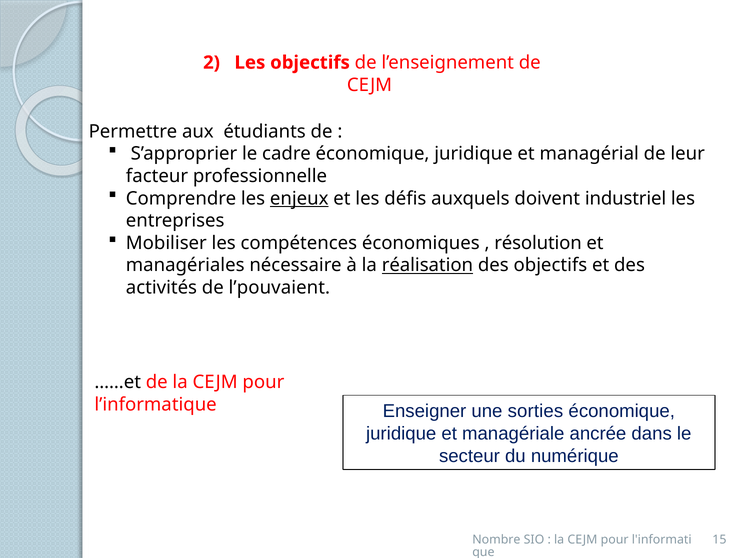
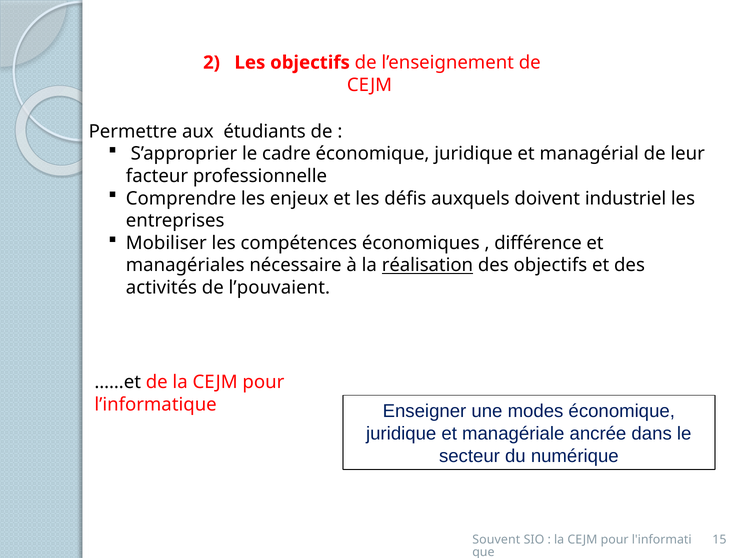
enjeux underline: present -> none
résolution: résolution -> différence
sorties: sorties -> modes
Nombre: Nombre -> Souvent
